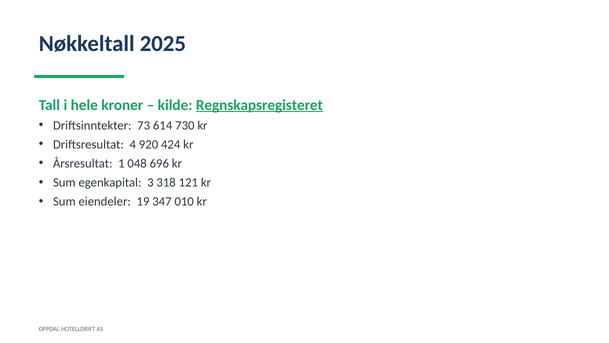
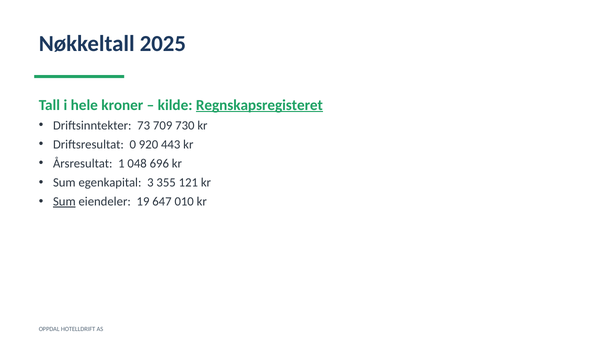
614: 614 -> 709
4: 4 -> 0
424: 424 -> 443
318: 318 -> 355
Sum at (64, 201) underline: none -> present
347: 347 -> 647
